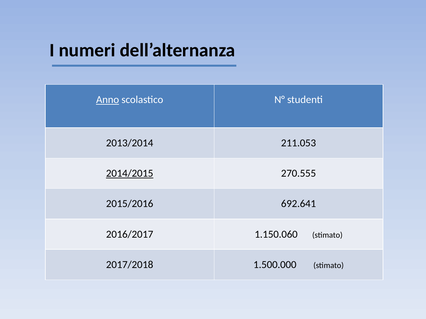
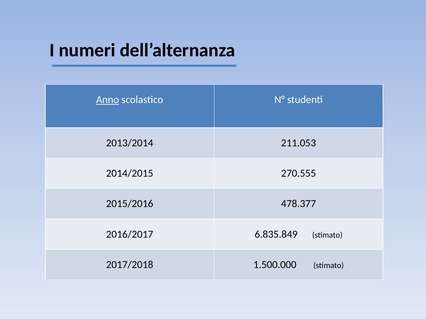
2014/2015 underline: present -> none
692.641: 692.641 -> 478.377
1.150.060: 1.150.060 -> 6.835.849
